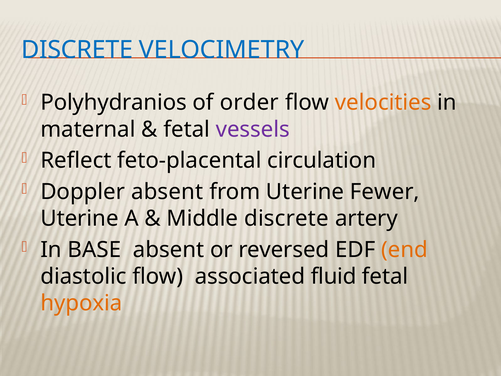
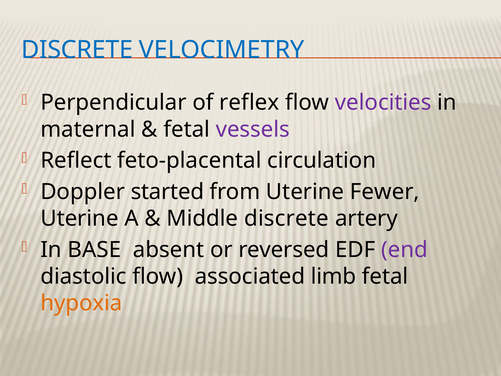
Polyhydranios: Polyhydranios -> Perpendicular
order: order -> reflex
velocities colour: orange -> purple
Doppler absent: absent -> started
end colour: orange -> purple
fluid: fluid -> limb
